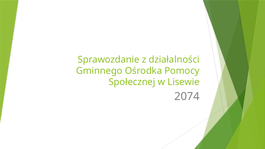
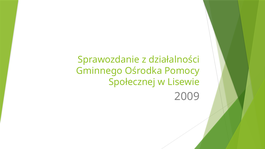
2074: 2074 -> 2009
